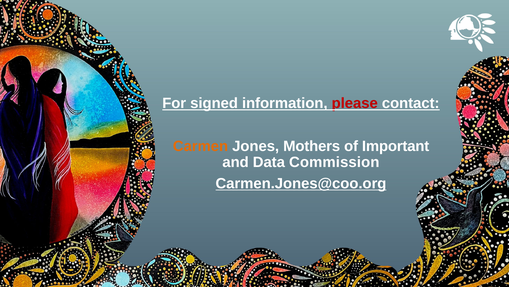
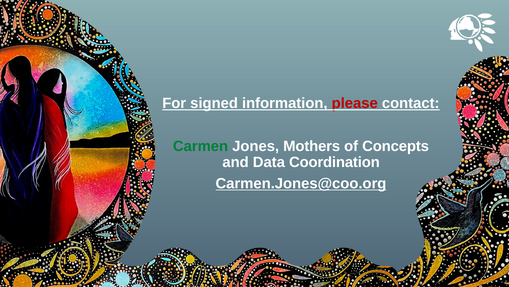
Carmen colour: orange -> green
Important: Important -> Concepts
Commission: Commission -> Coordination
